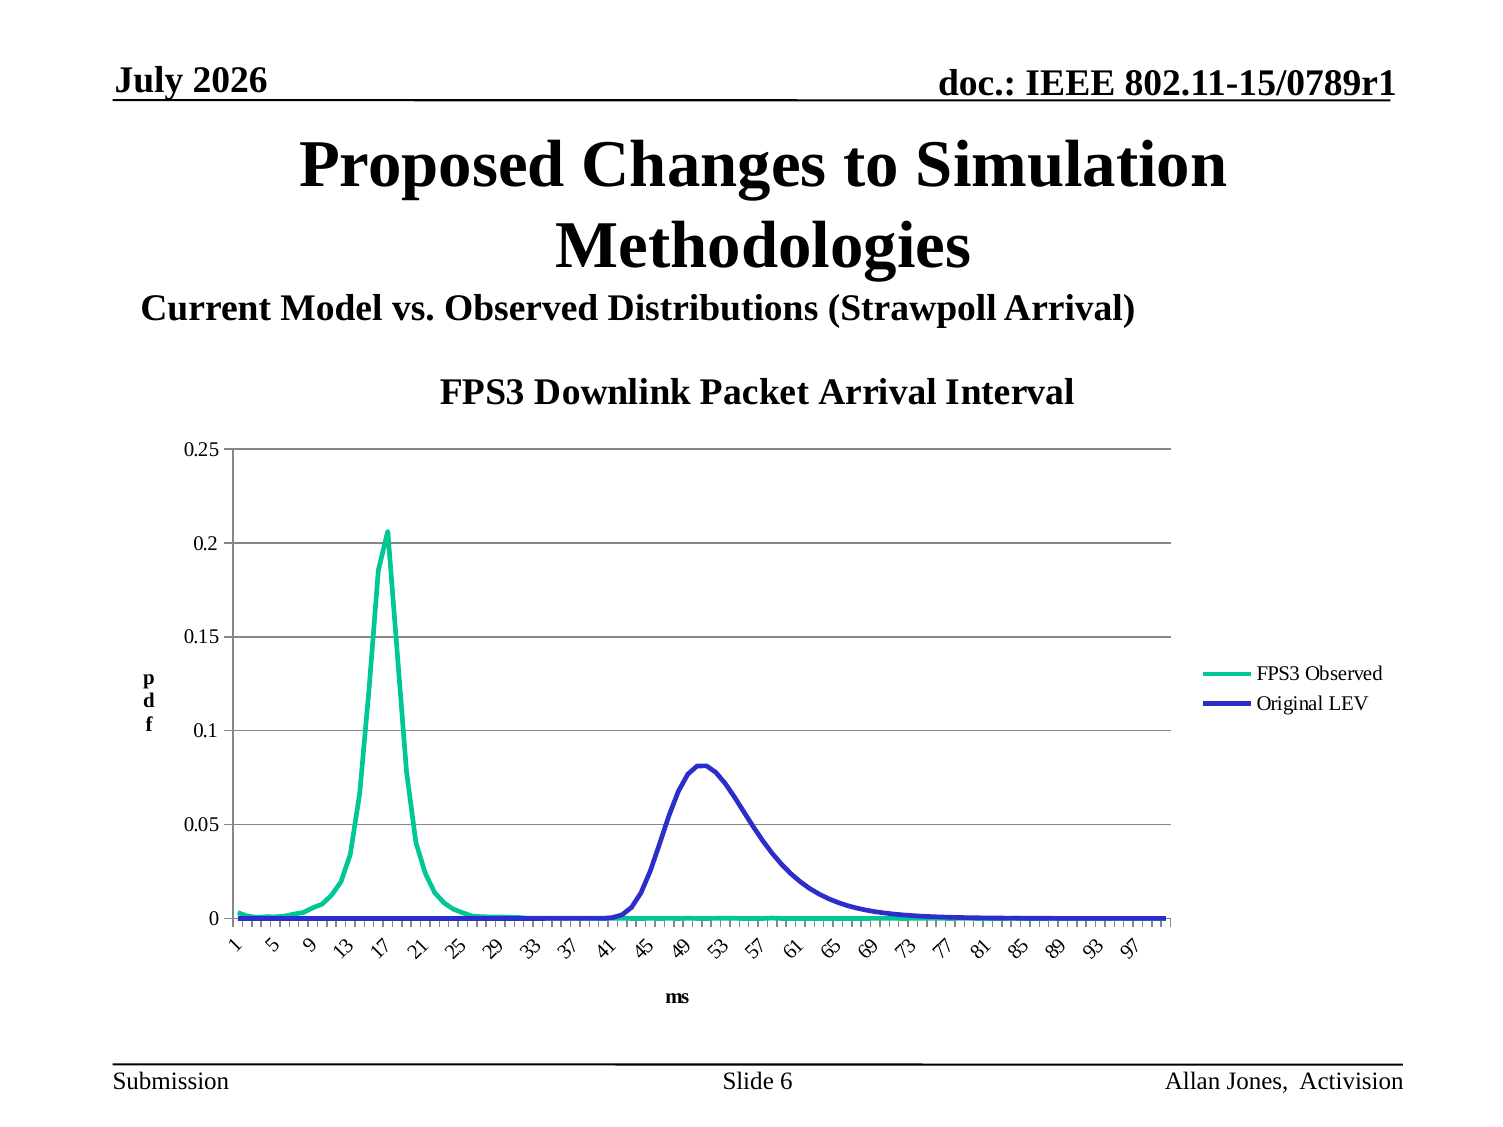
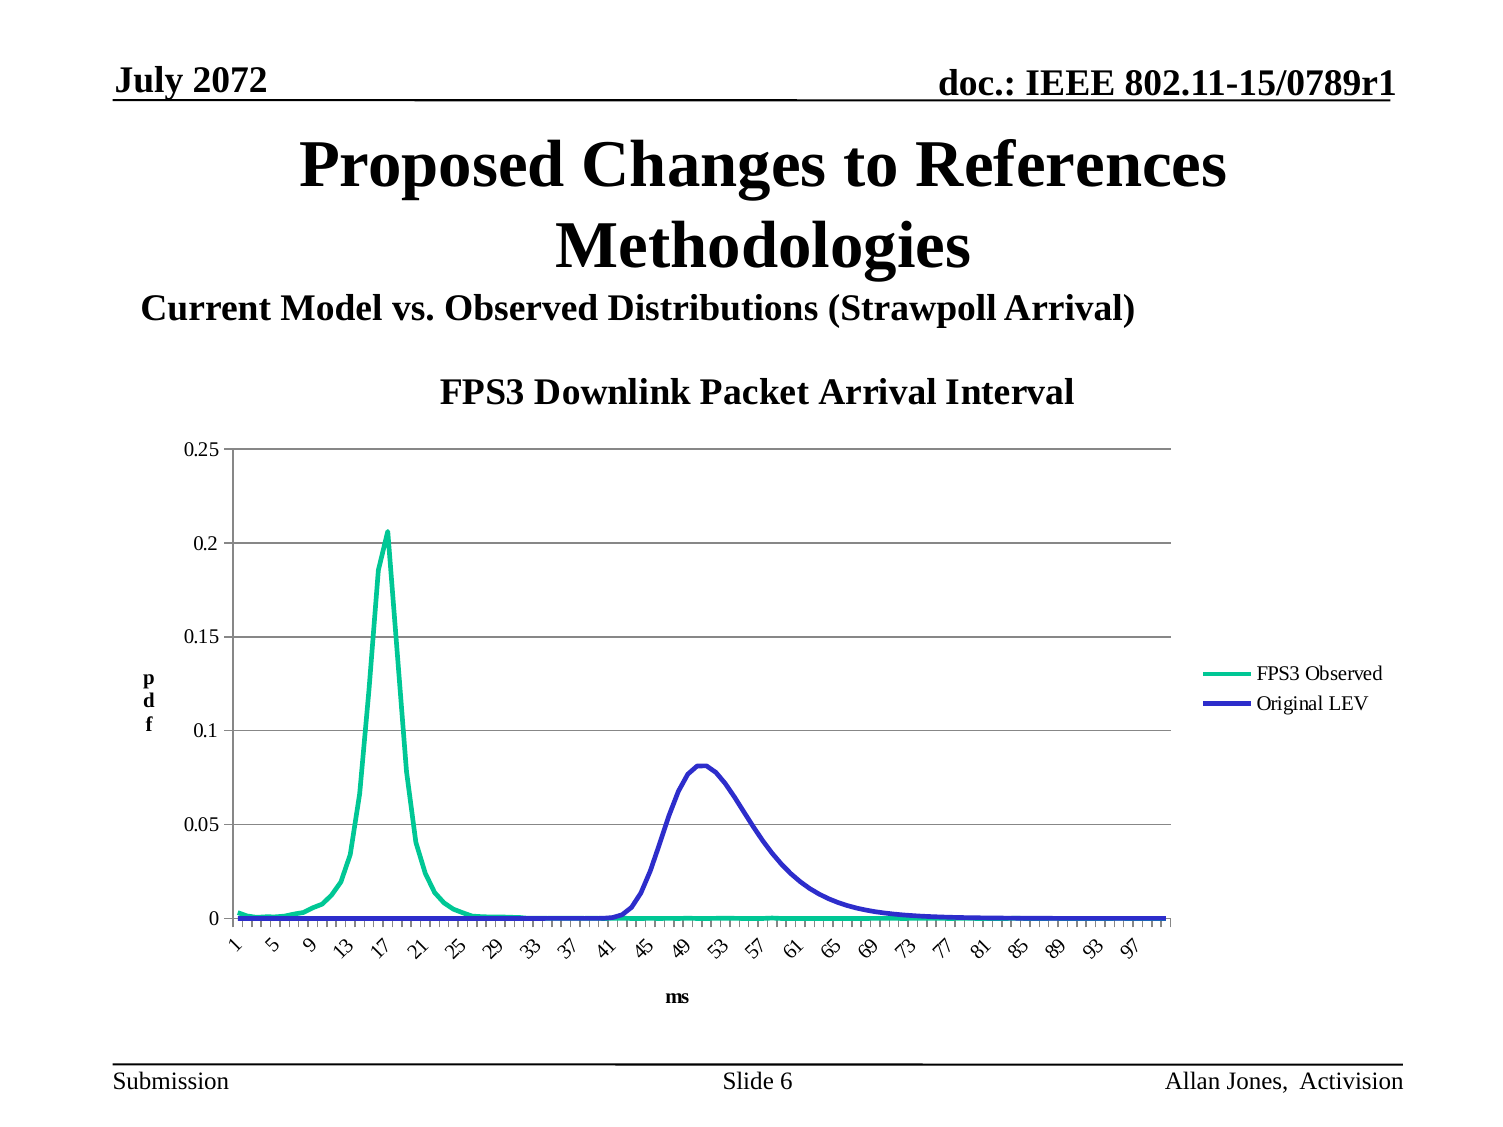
2026: 2026 -> 2072
Simulation: Simulation -> References
